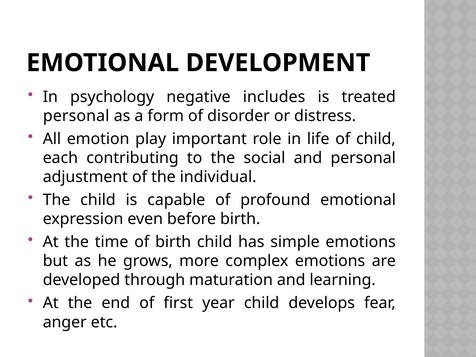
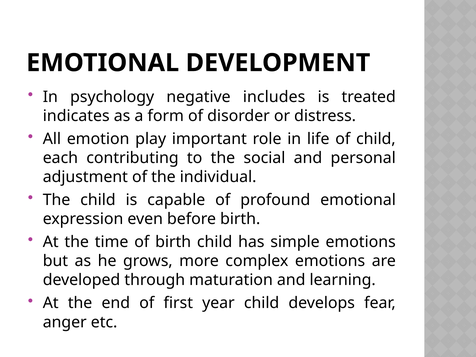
personal at (76, 116): personal -> indicates
